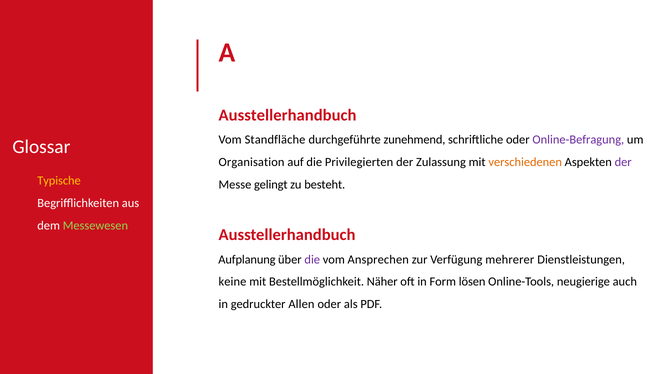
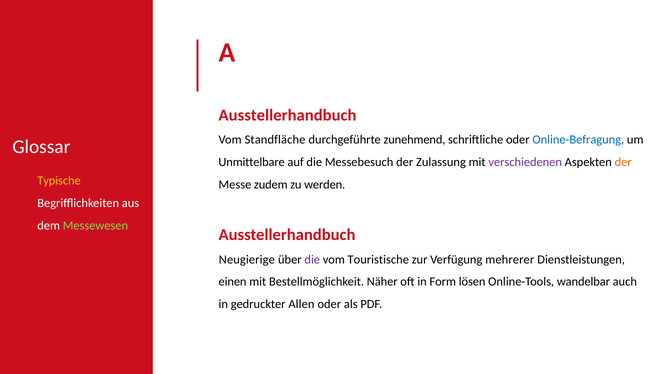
Online-Befragung colour: purple -> blue
Organisation: Organisation -> Unmittelbare
Privilegierten: Privilegierten -> Messebesuch
verschiedenen colour: orange -> purple
der at (623, 162) colour: purple -> orange
gelingt: gelingt -> zudem
besteht: besteht -> werden
Aufplanung: Aufplanung -> Neugierige
Ansprechen: Ansprechen -> Touristische
keine: keine -> einen
neugierige: neugierige -> wandelbar
